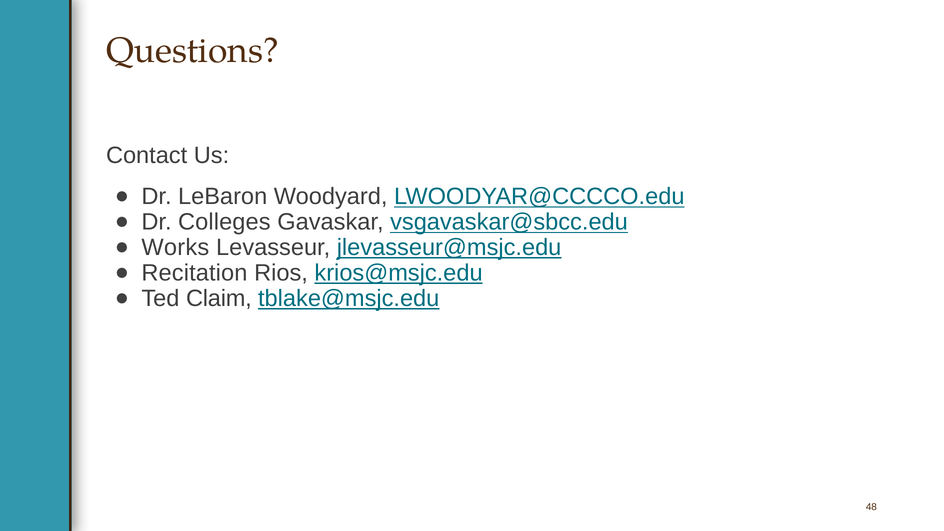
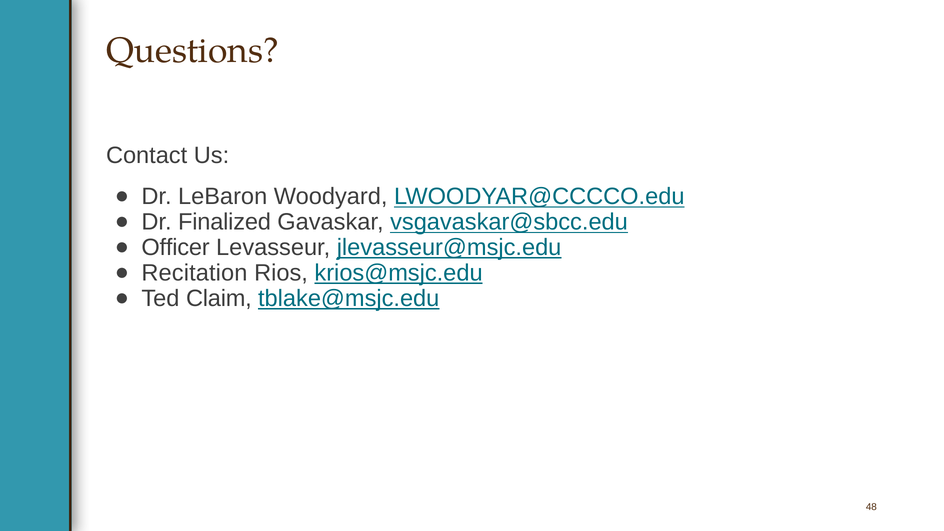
Colleges: Colleges -> Finalized
Works: Works -> Officer
